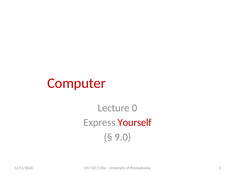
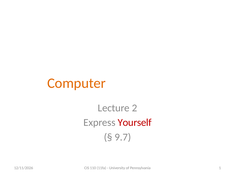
Computer colour: red -> orange
0: 0 -> 2
9.0: 9.0 -> 9.7
